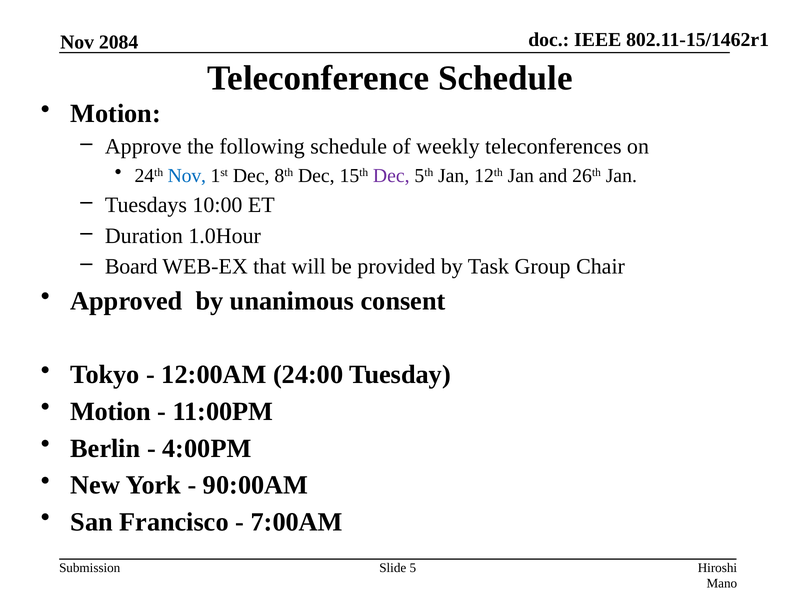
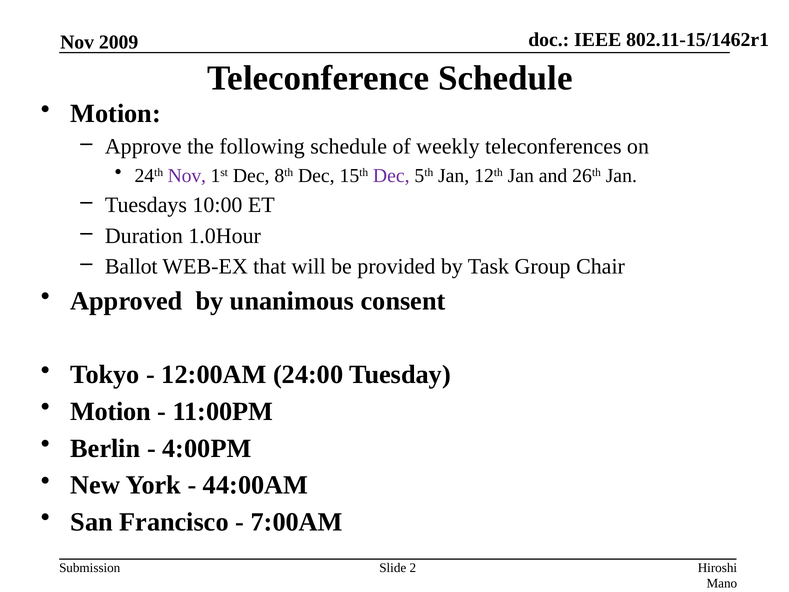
2084: 2084 -> 2009
Nov at (187, 175) colour: blue -> purple
Board: Board -> Ballot
90:00AM: 90:00AM -> 44:00AM
5: 5 -> 2
